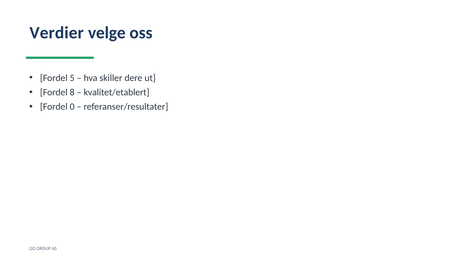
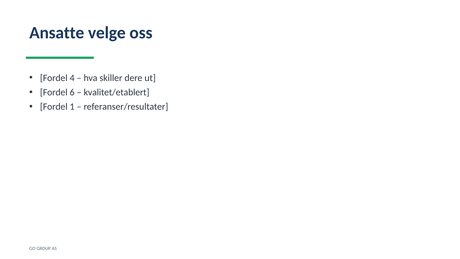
Verdier: Verdier -> Ansatte
5: 5 -> 4
8: 8 -> 6
0: 0 -> 1
